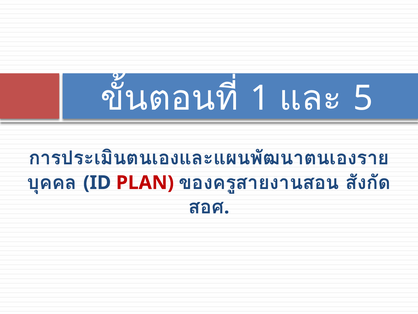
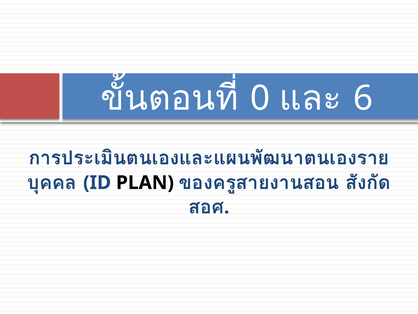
1: 1 -> 0
5: 5 -> 6
PLAN colour: red -> black
